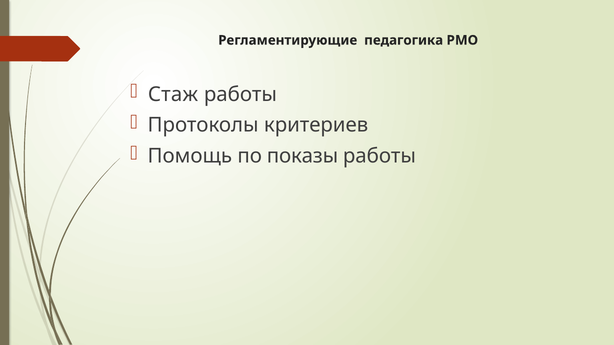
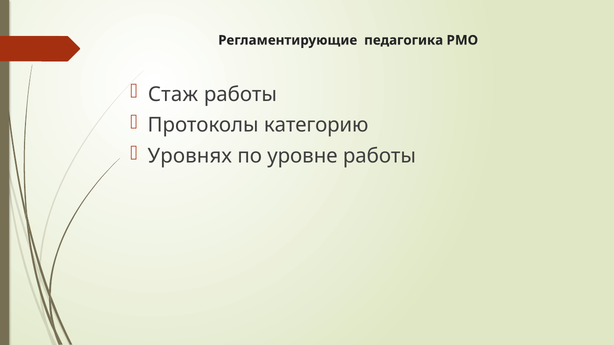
критериев: критериев -> категорию
Помощь: Помощь -> Уровнях
показы: показы -> уровне
